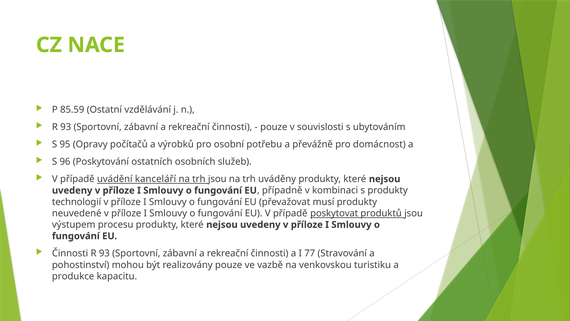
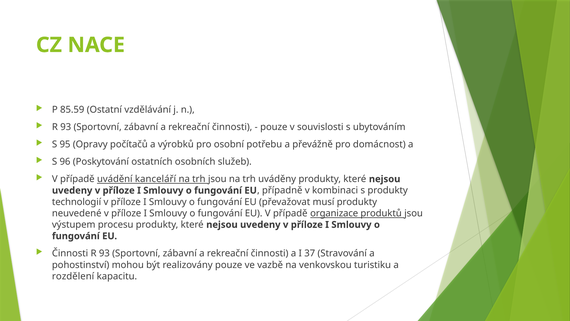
poskytovat: poskytovat -> organizace
77: 77 -> 37
produkce: produkce -> rozdělení
